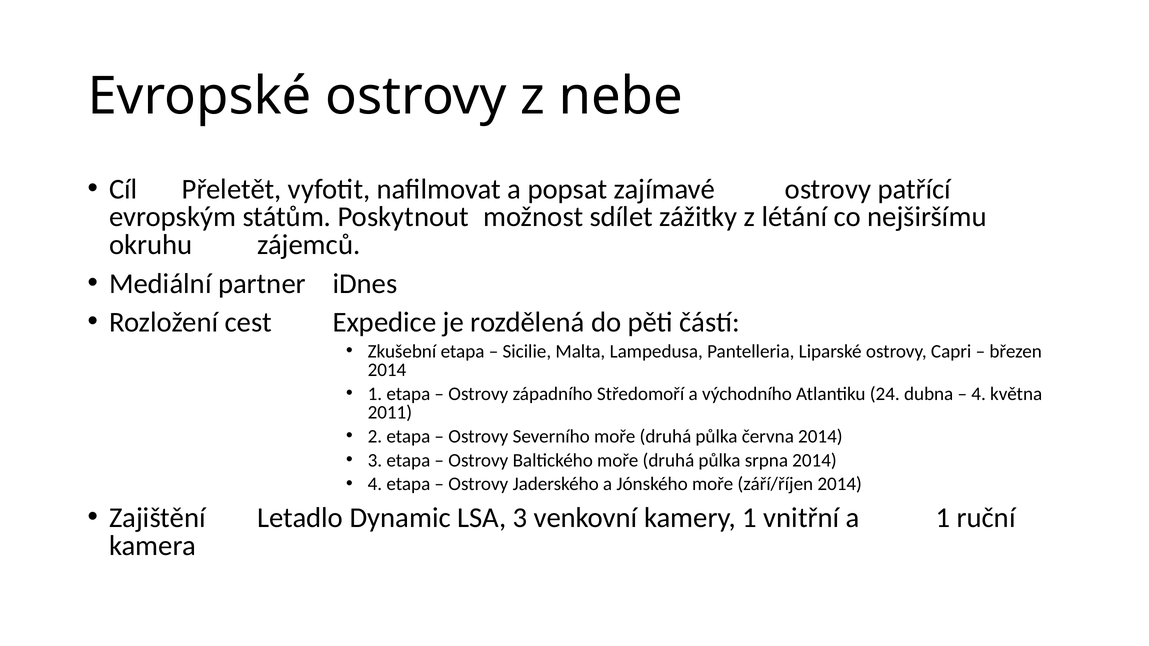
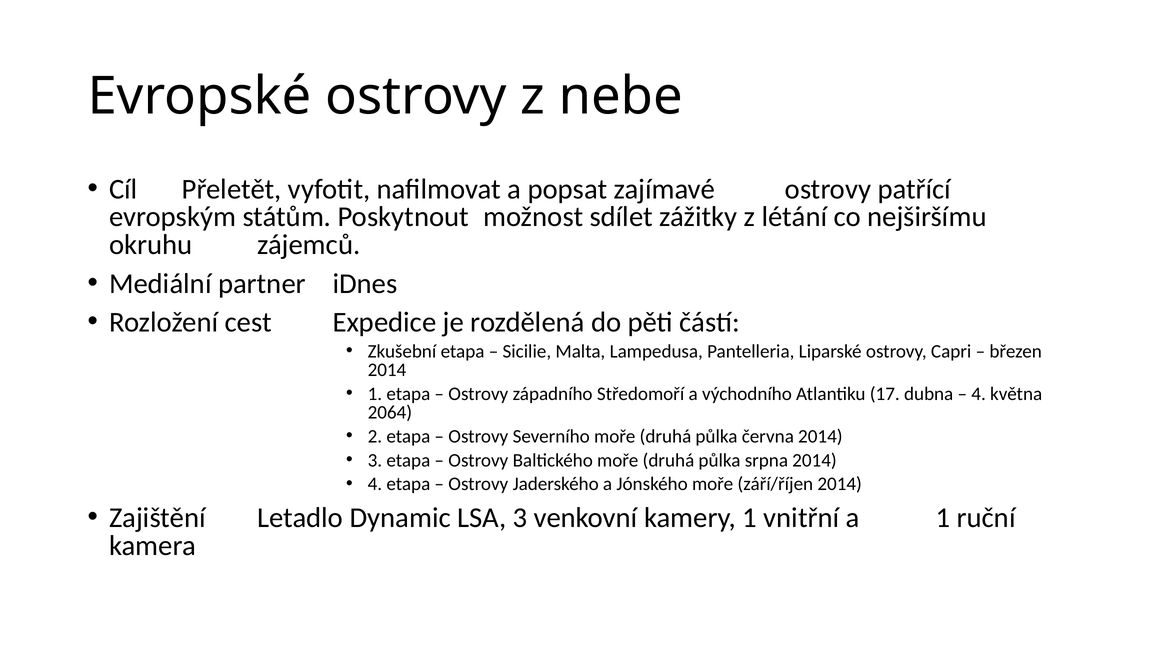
24: 24 -> 17
2011: 2011 -> 2064
